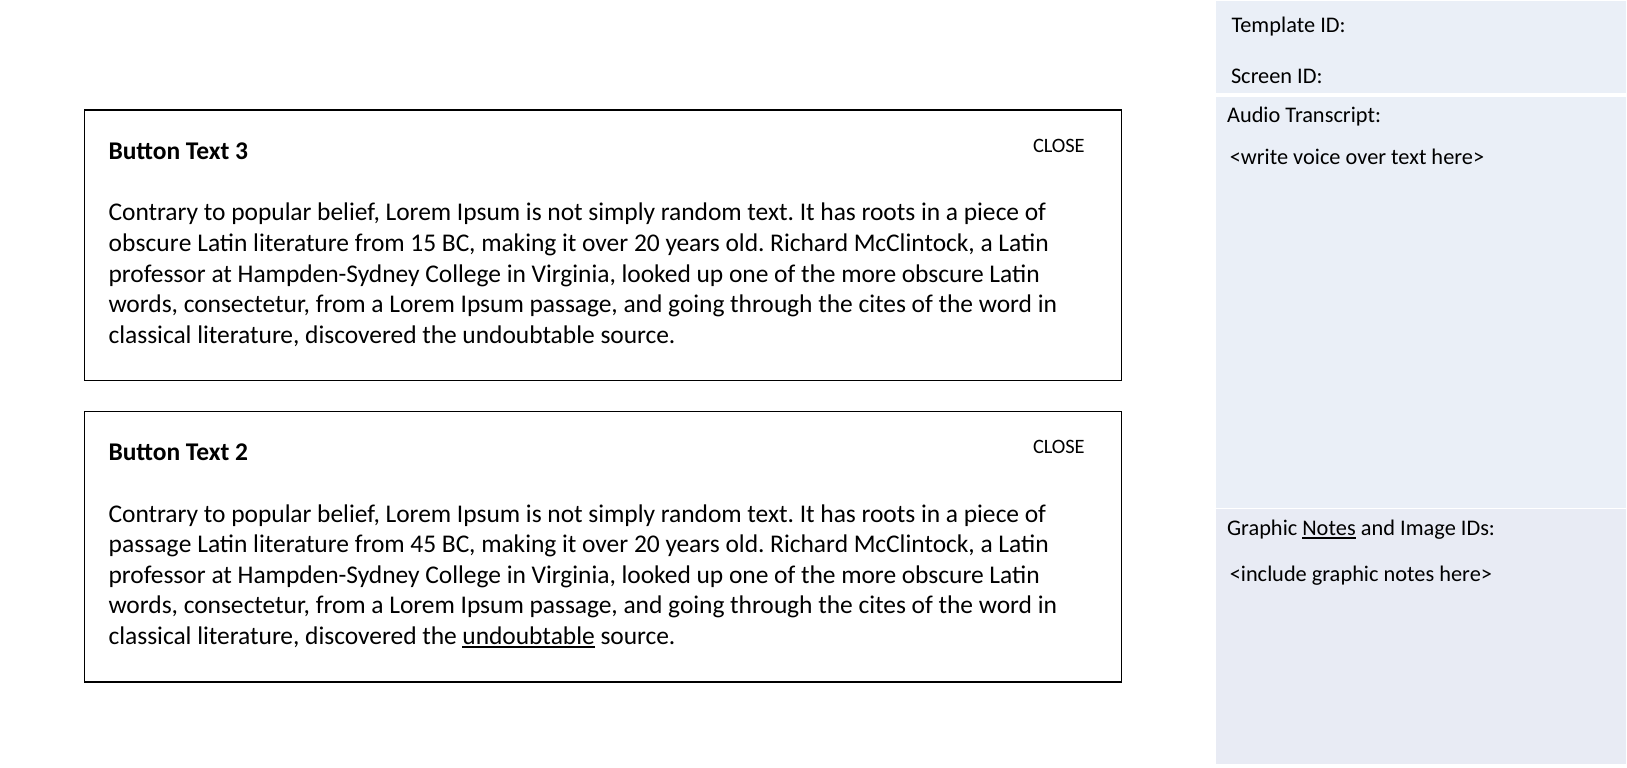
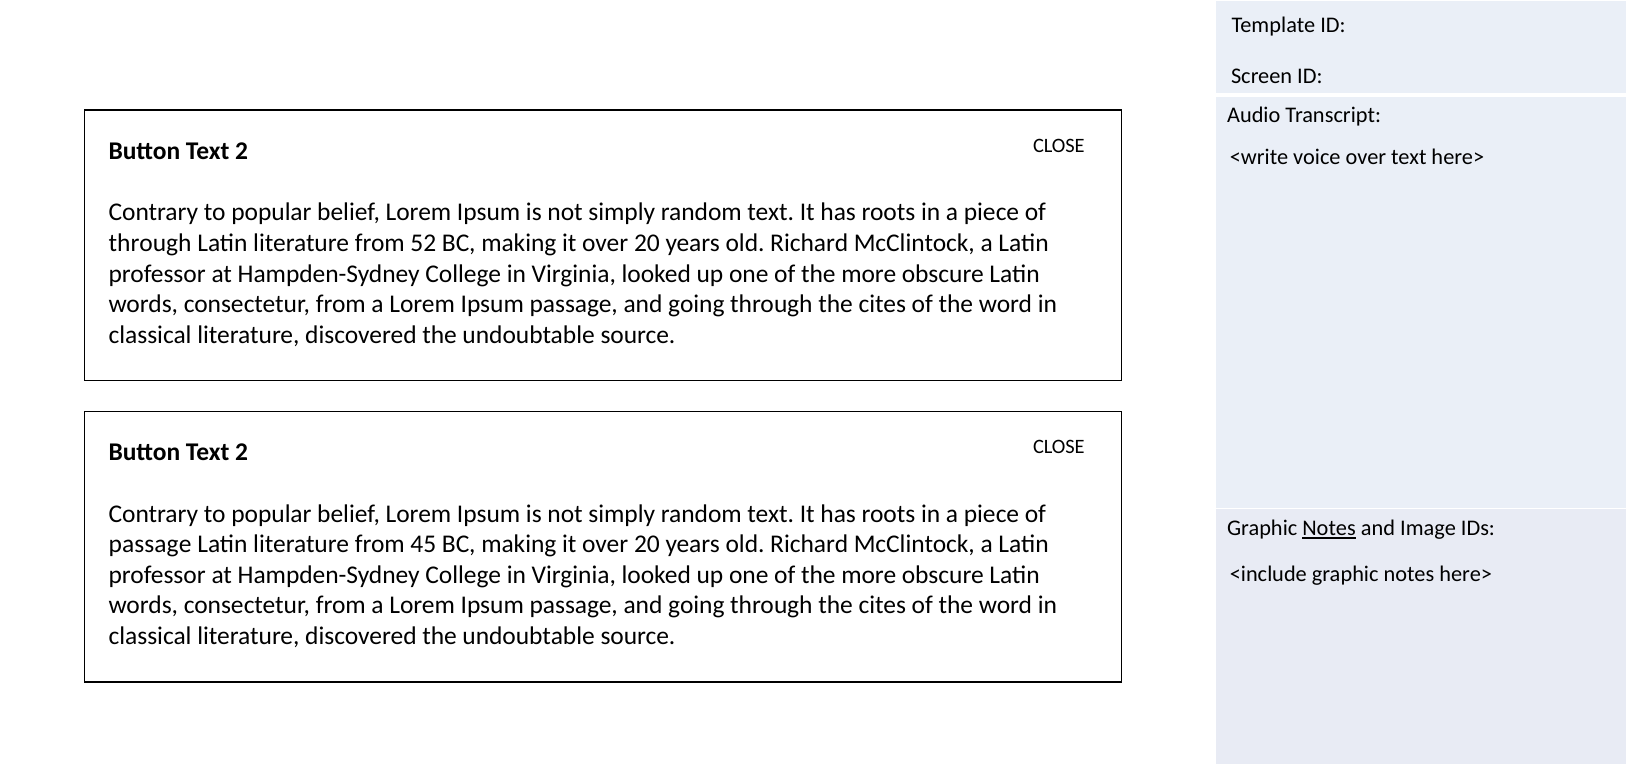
3 at (241, 151): 3 -> 2
obscure at (150, 243): obscure -> through
15: 15 -> 52
undoubtable at (529, 636) underline: present -> none
